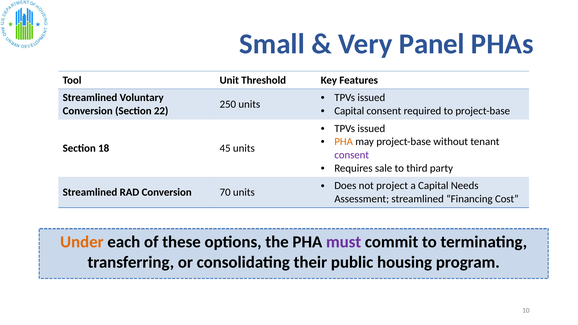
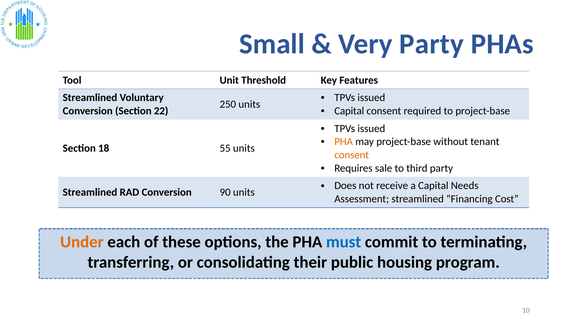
Very Panel: Panel -> Party
45: 45 -> 55
consent at (352, 155) colour: purple -> orange
project: project -> receive
70: 70 -> 90
must colour: purple -> blue
